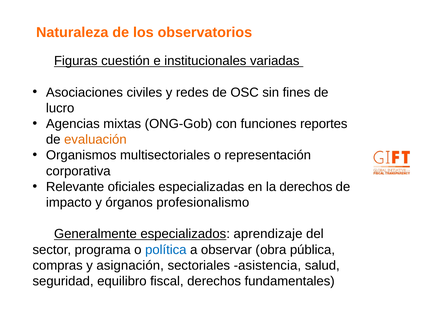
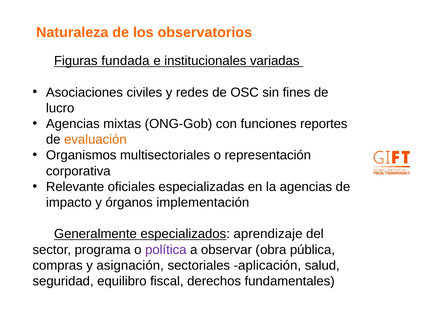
cuestión: cuestión -> fundada
la derechos: derechos -> agencias
profesionalismo: profesionalismo -> implementación
política colour: blue -> purple
asistencia: asistencia -> aplicación
